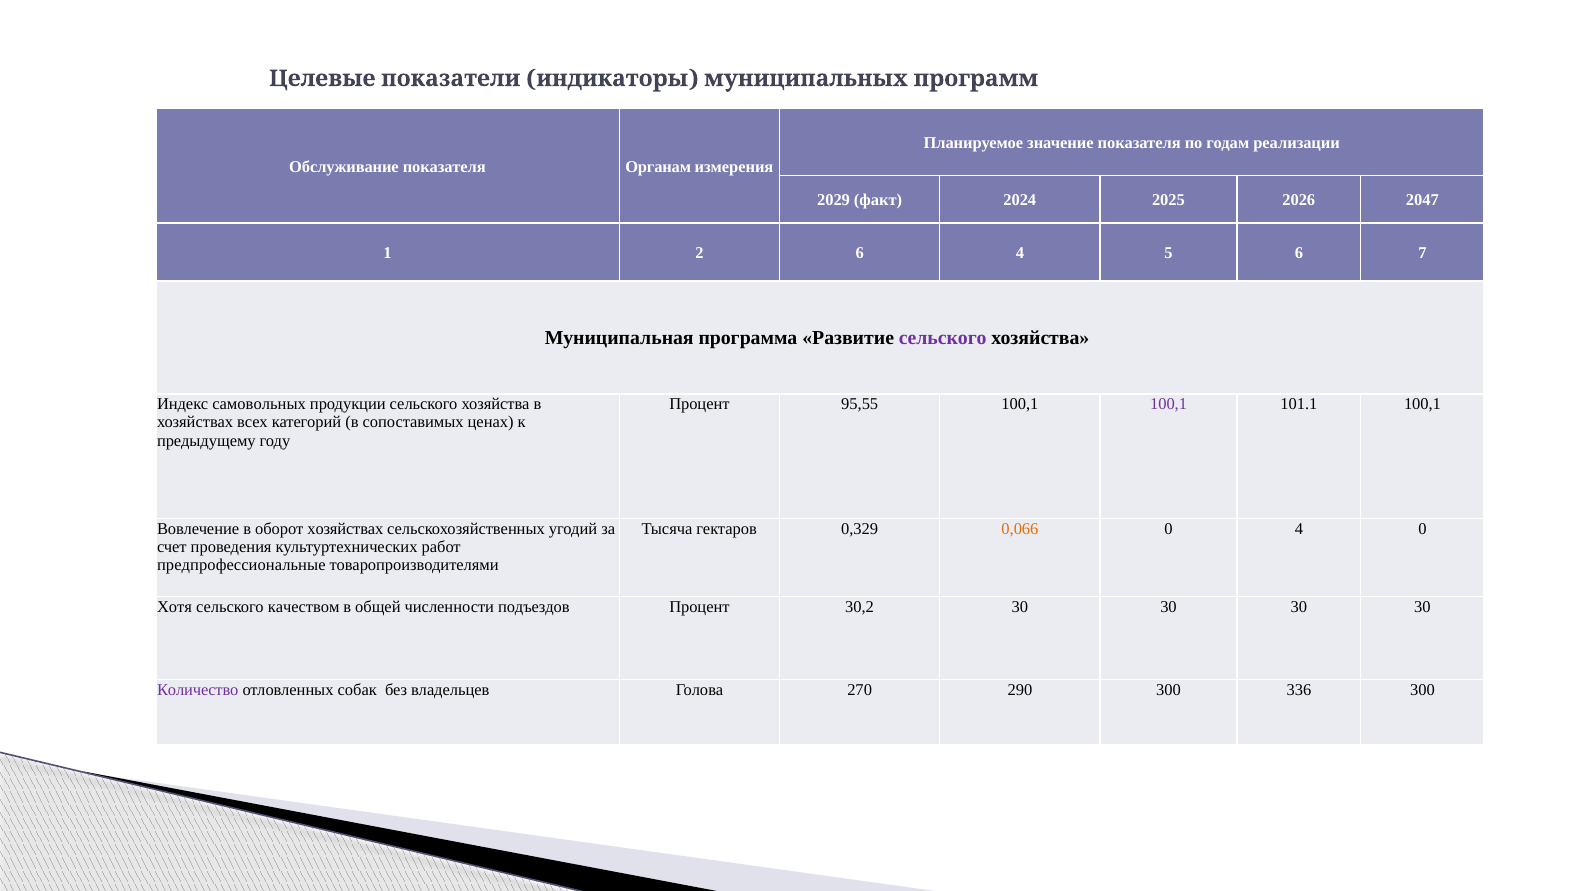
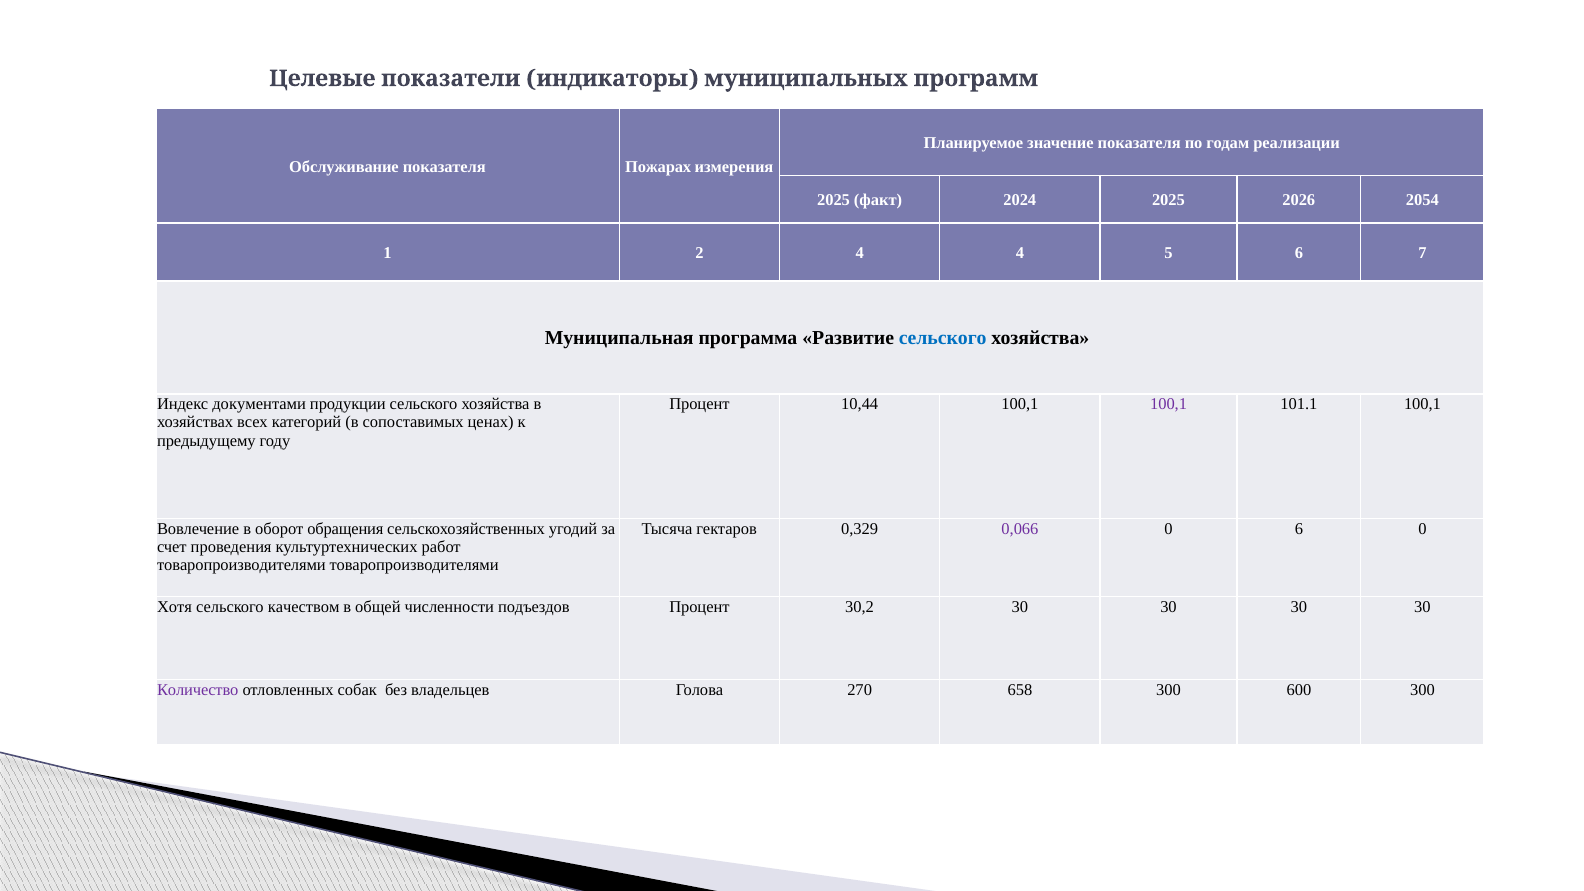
Органам: Органам -> Пожарах
2029 at (834, 200): 2029 -> 2025
2047: 2047 -> 2054
2 6: 6 -> 4
сельского at (943, 338) colour: purple -> blue
самовольных: самовольных -> документами
95,55: 95,55 -> 10,44
оборот хозяйствах: хозяйствах -> обращения
0,066 colour: orange -> purple
0 4: 4 -> 6
предпрофессиональные at (241, 565): предпрофессиональные -> товаропроизводителями
290: 290 -> 658
336: 336 -> 600
